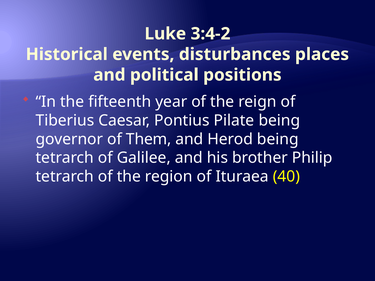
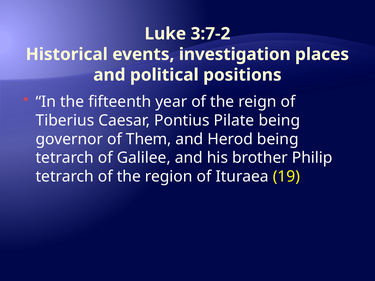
3:4-2: 3:4-2 -> 3:7-2
disturbances: disturbances -> investigation
40: 40 -> 19
